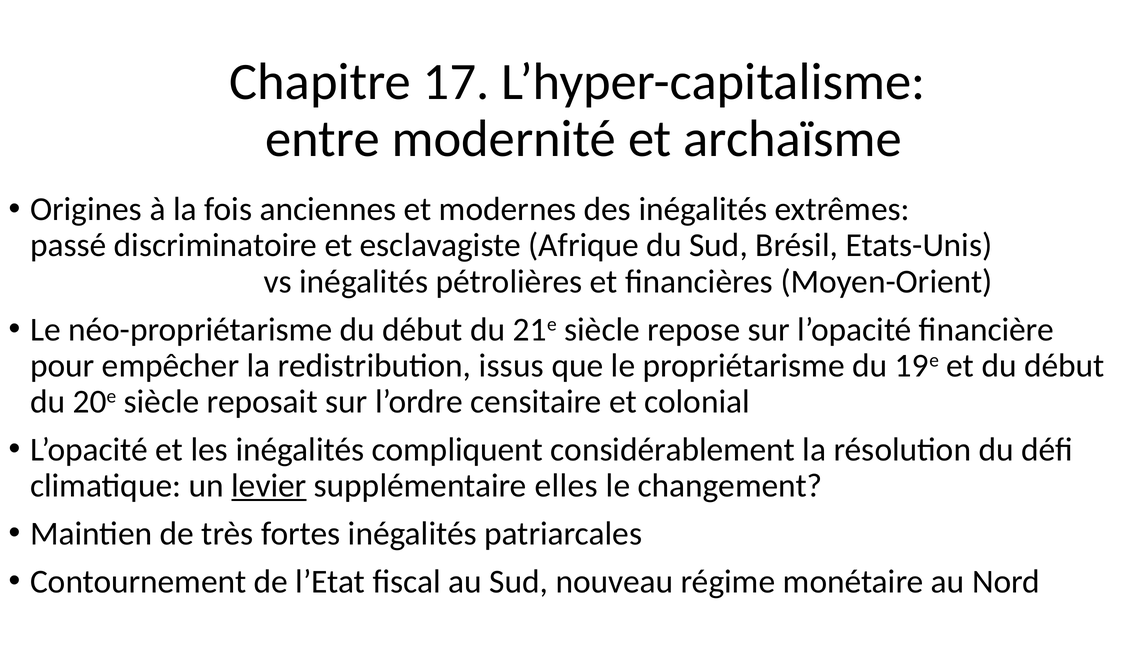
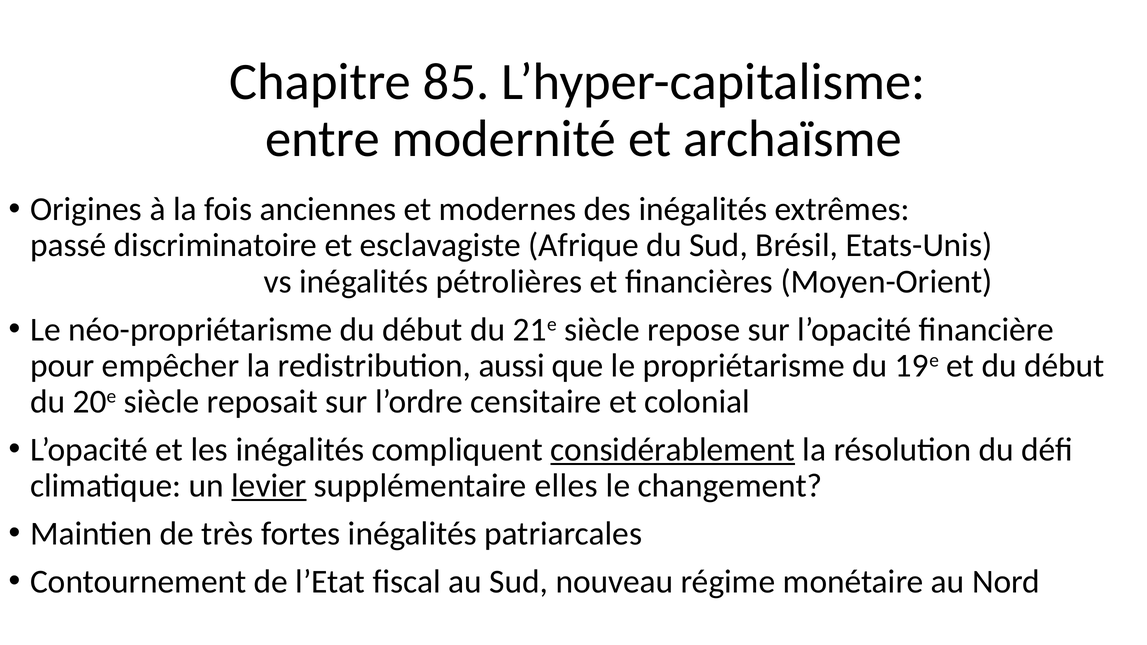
17: 17 -> 85
issus: issus -> aussi
considérablement underline: none -> present
